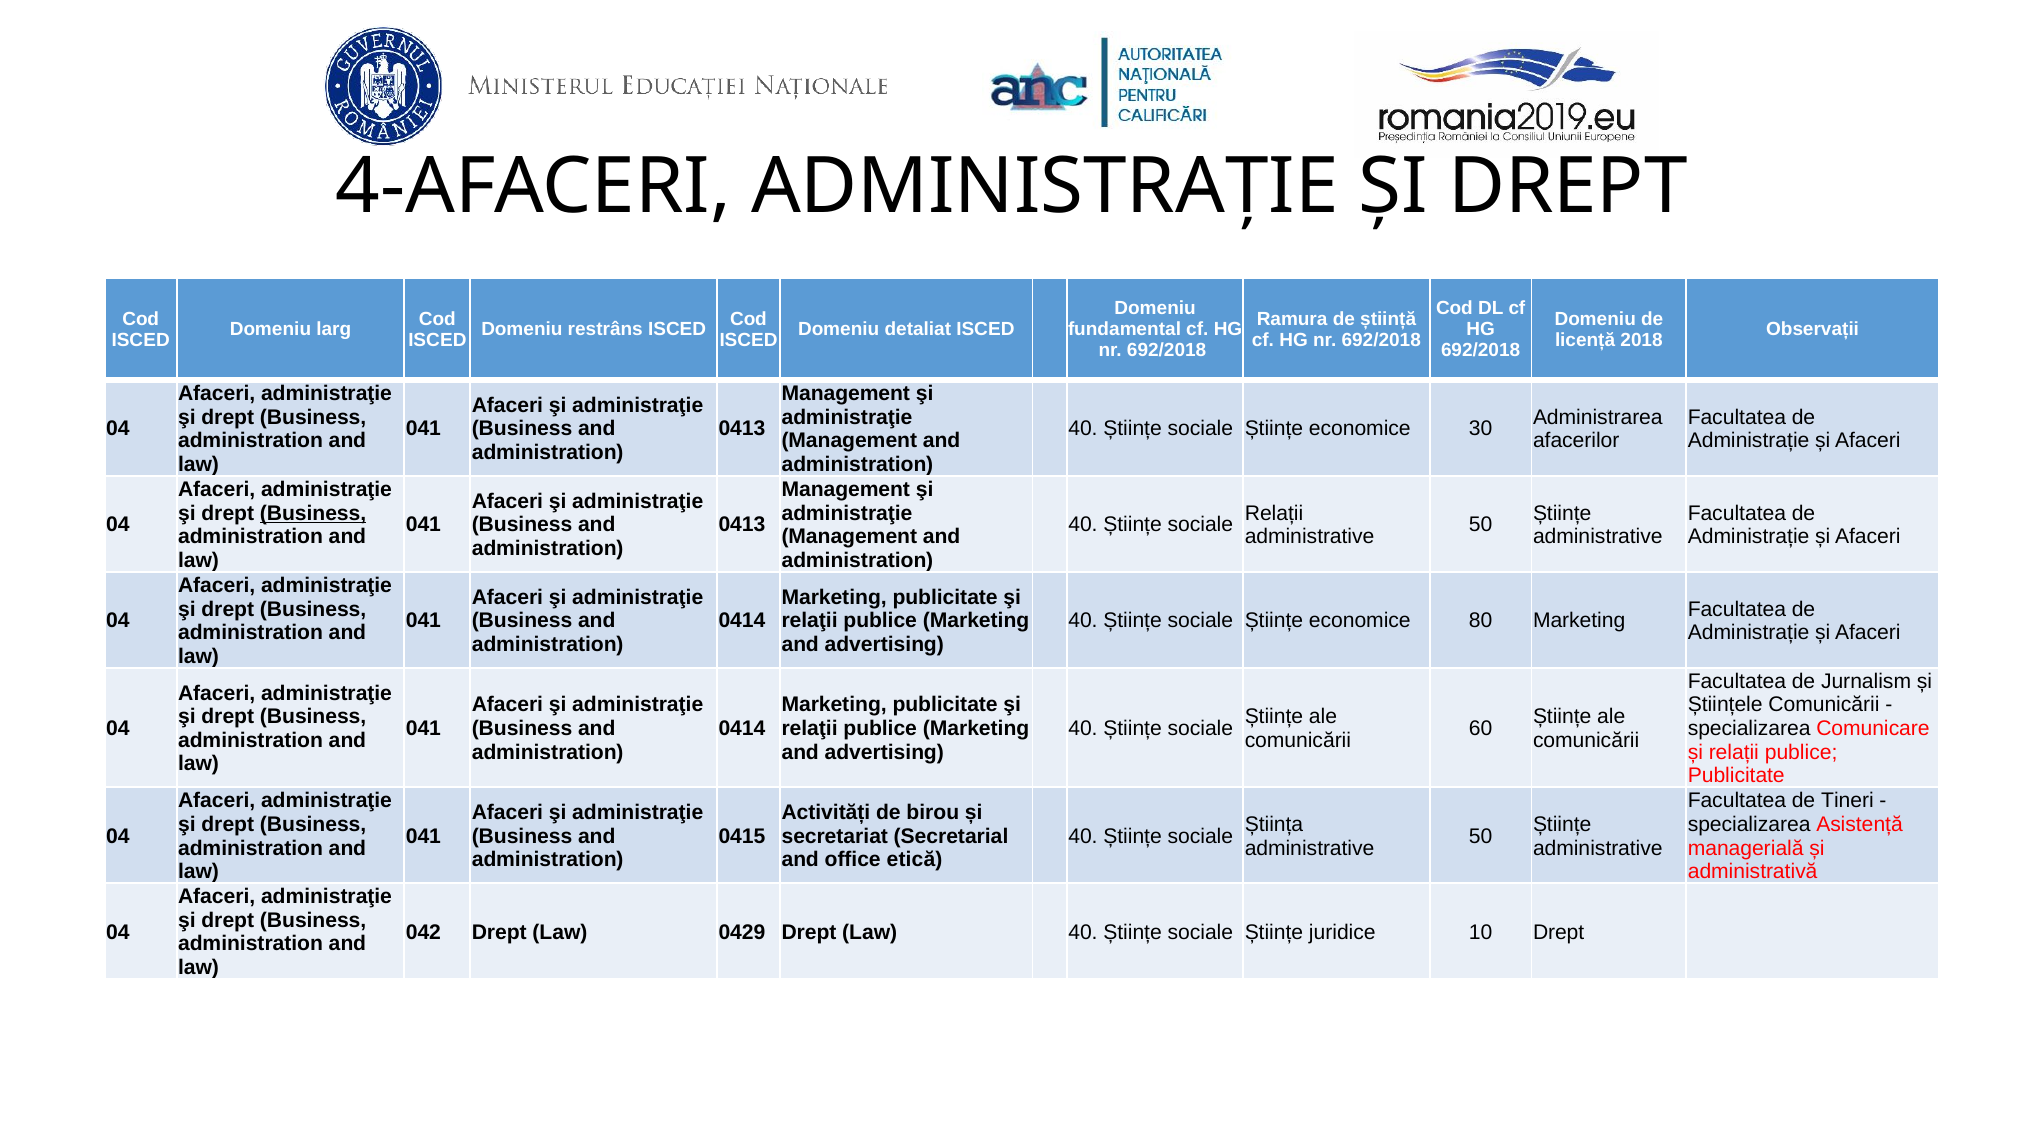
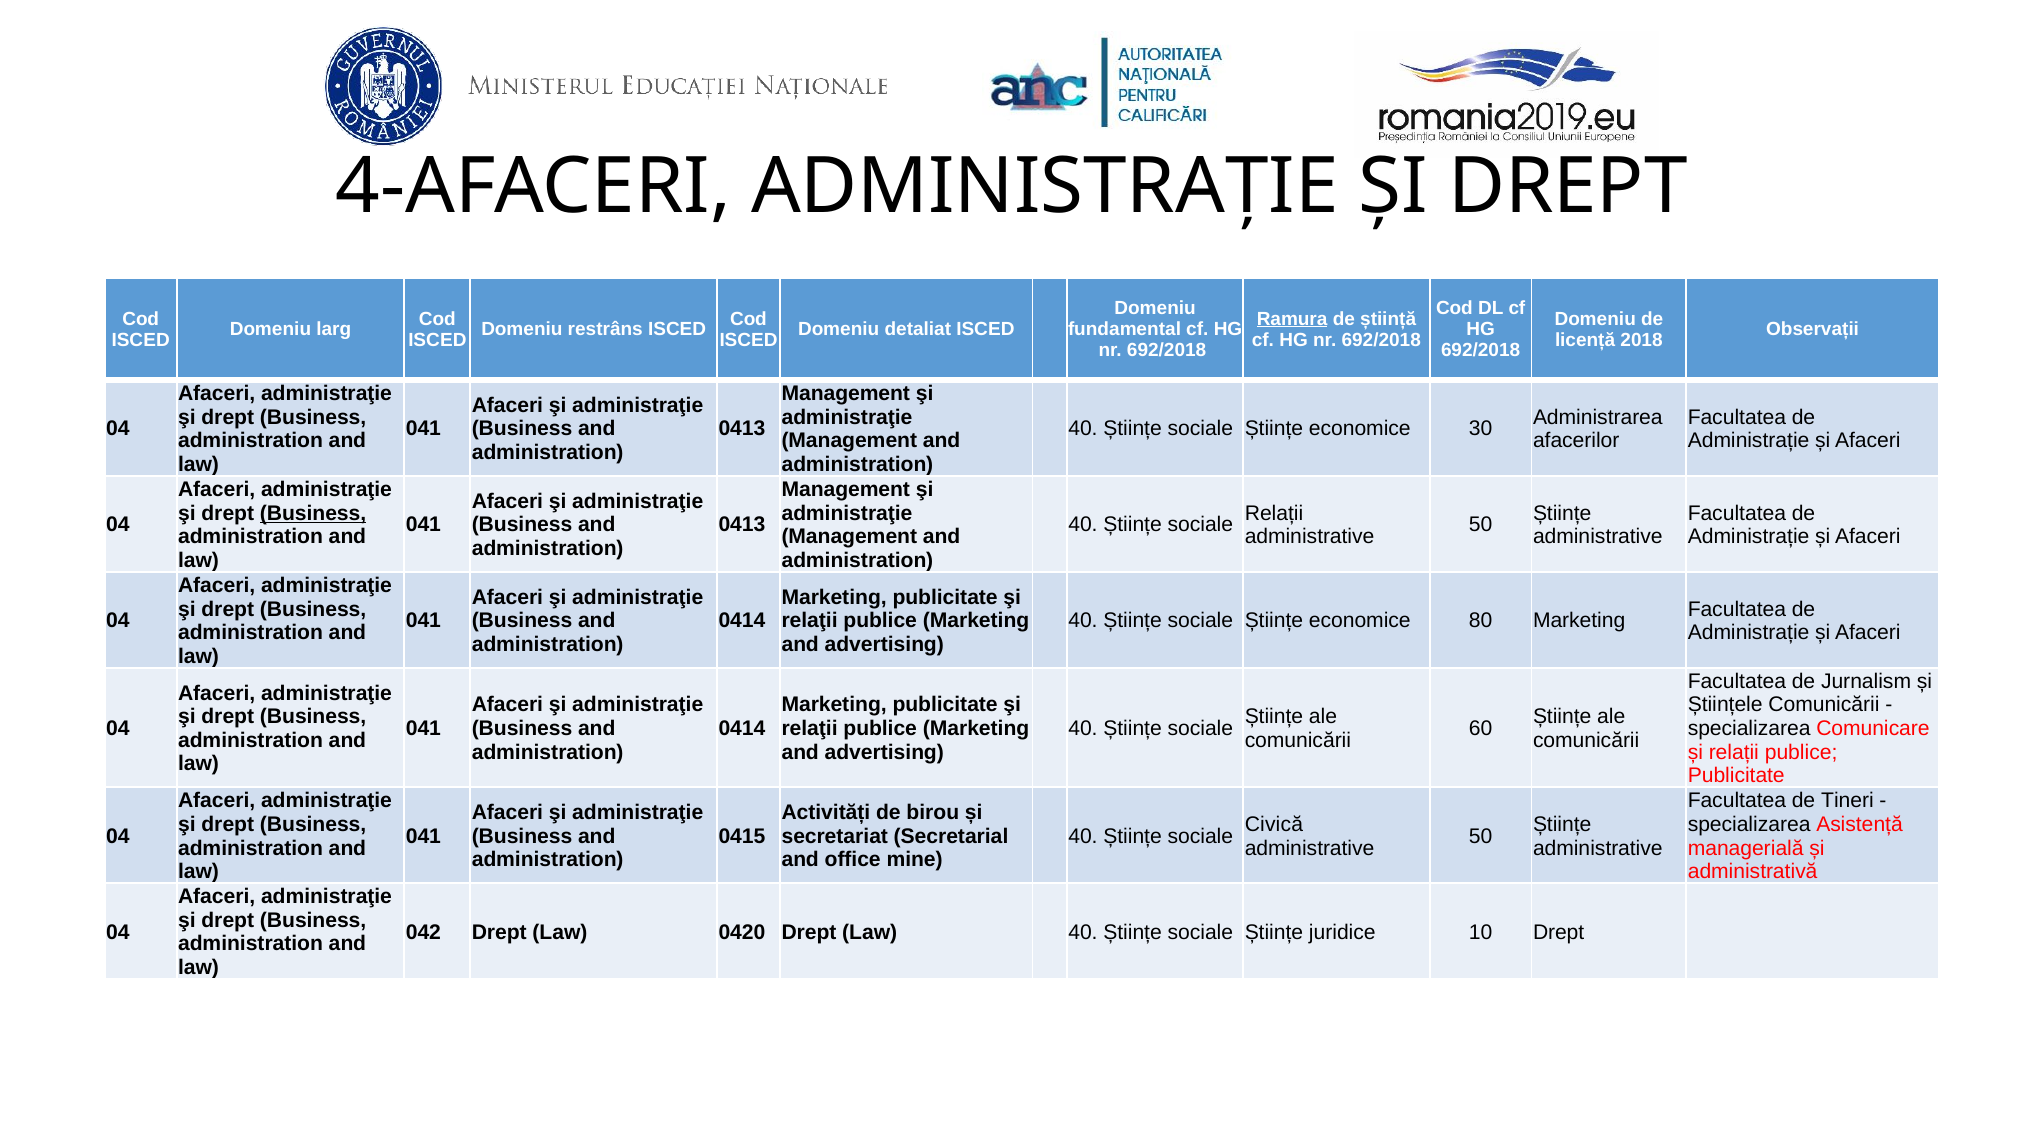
Ramura underline: none -> present
Știința: Știința -> Civică
etică: etică -> mine
0429: 0429 -> 0420
